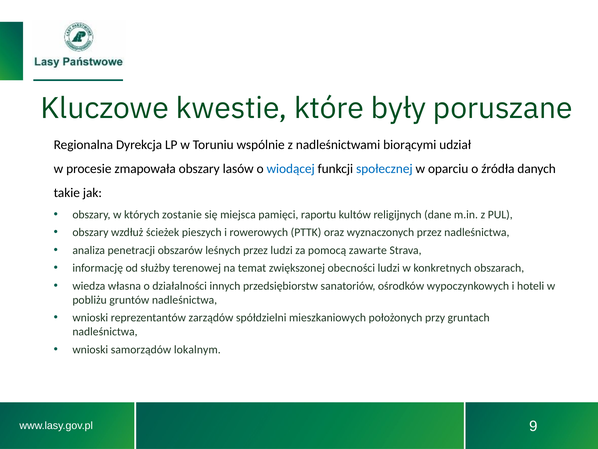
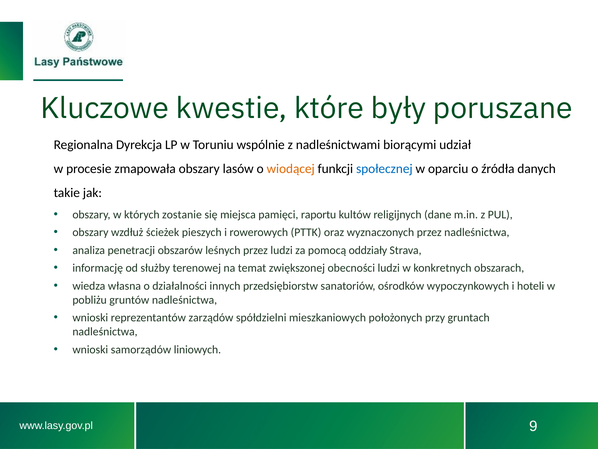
wiodącej colour: blue -> orange
zawarte: zawarte -> oddziały
lokalnym: lokalnym -> liniowych
